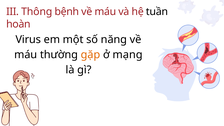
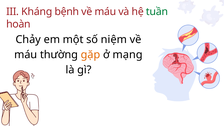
Thông: Thông -> Kháng
tuần colour: black -> green
Virus: Virus -> Chảy
năng: năng -> niệm
